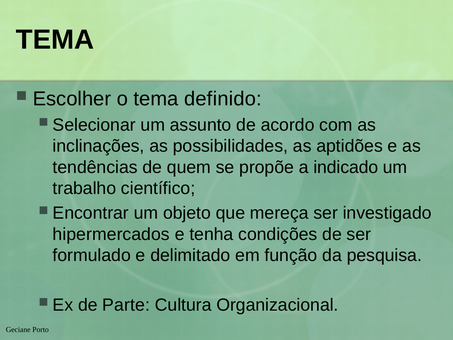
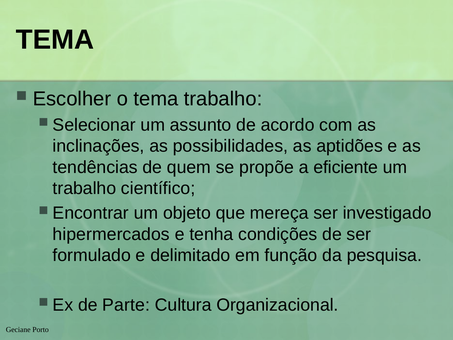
tema definido: definido -> trabalho
indicado: indicado -> eficiente
